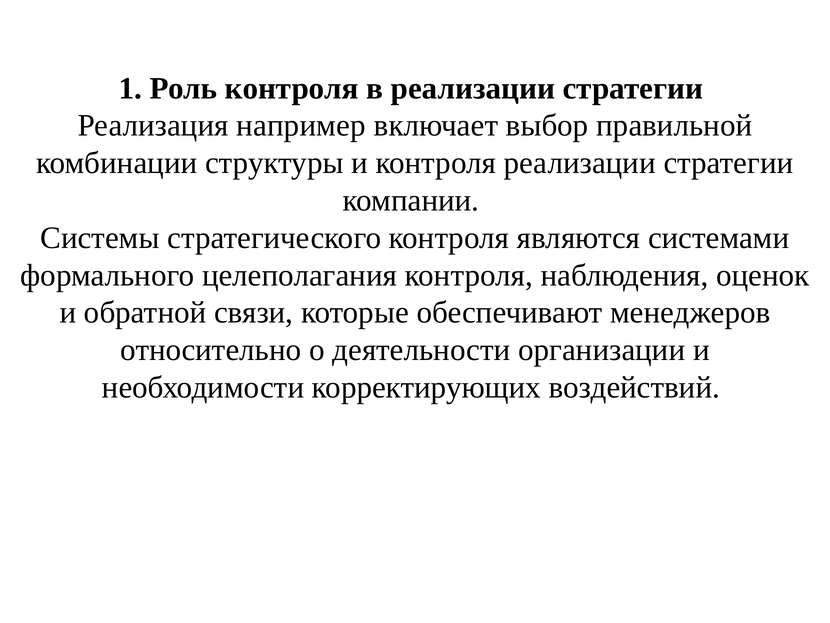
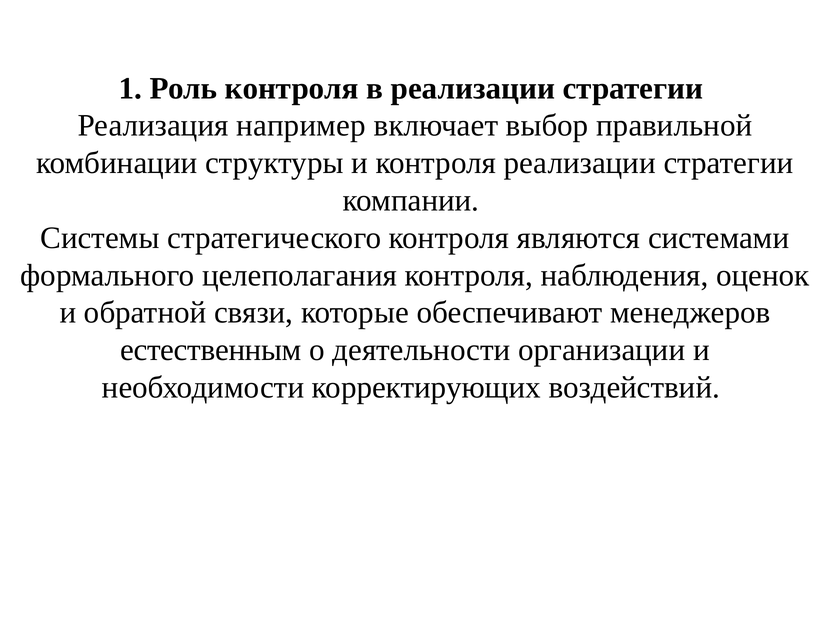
относительно: относительно -> естественным
